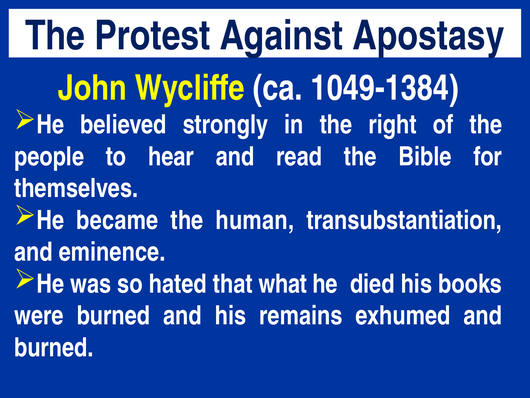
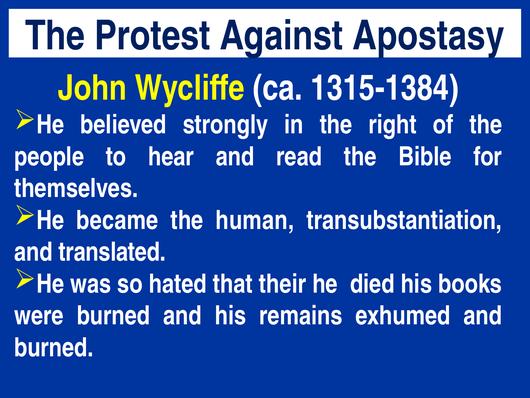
1049-1384: 1049-1384 -> 1315-1384
eminence: eminence -> translated
what: what -> their
